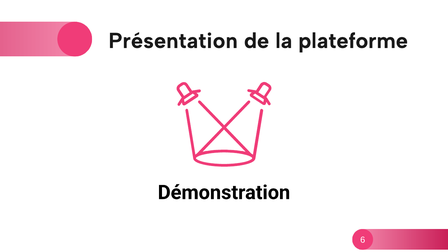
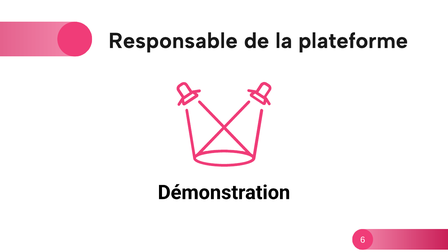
Présentation: Présentation -> Responsable
